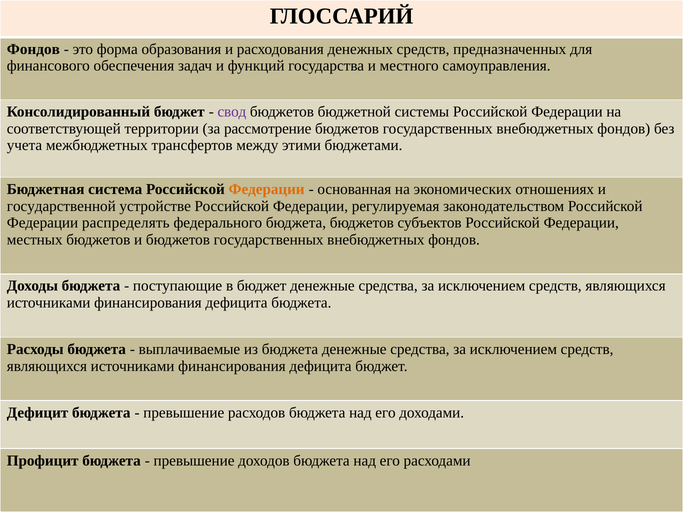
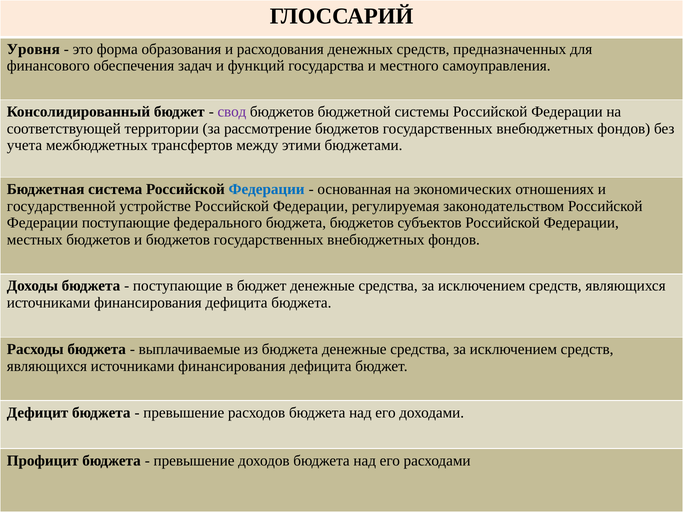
Фондов at (33, 49): Фондов -> Уровня
Федерации at (267, 189) colour: orange -> blue
Федерации распределять: распределять -> поступающие
